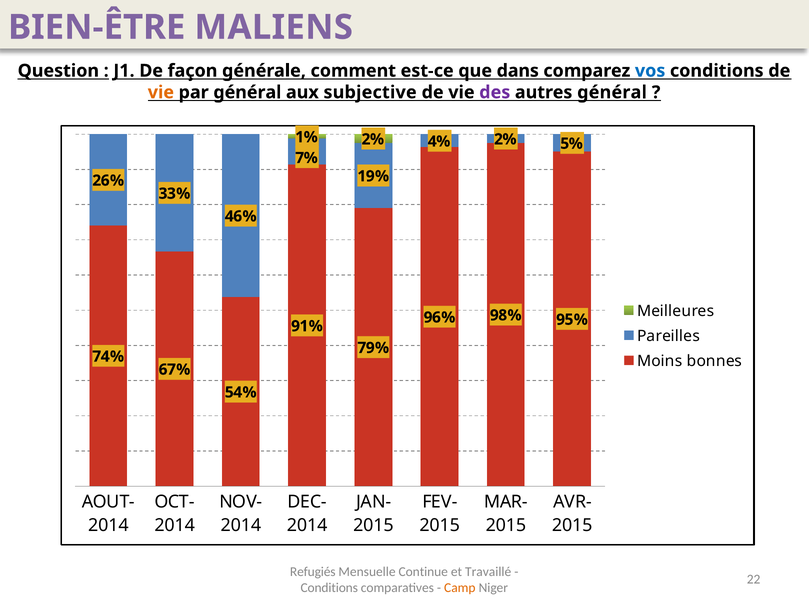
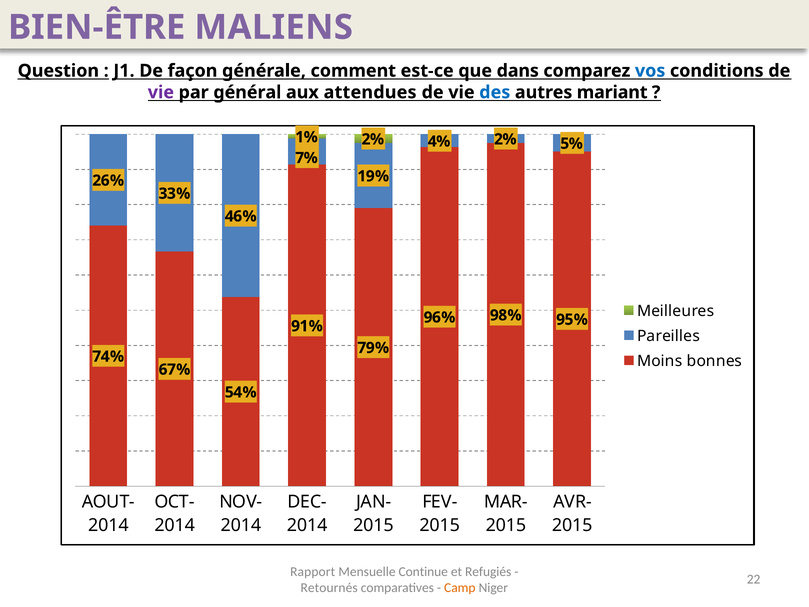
vie at (161, 92) colour: orange -> purple
subjective: subjective -> attendues
des colour: purple -> blue
autres général: général -> mariant
Refugiés: Refugiés -> Rapport
Travaillé: Travaillé -> Refugiés
Conditions at (329, 588): Conditions -> Retournés
